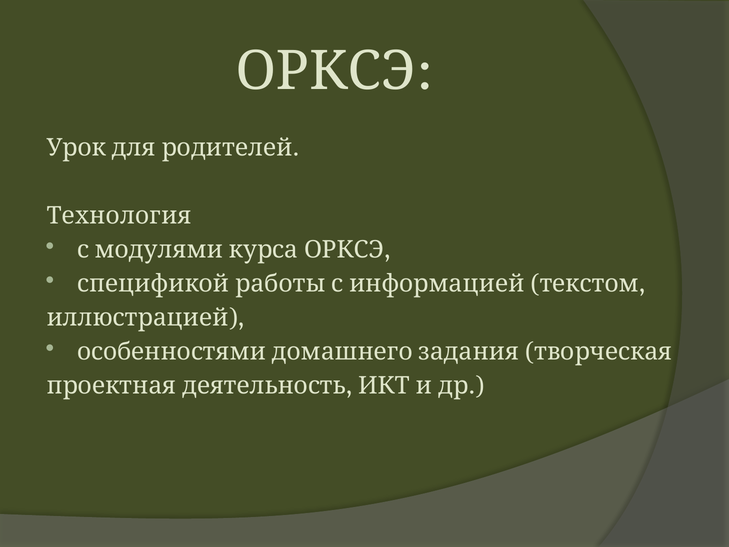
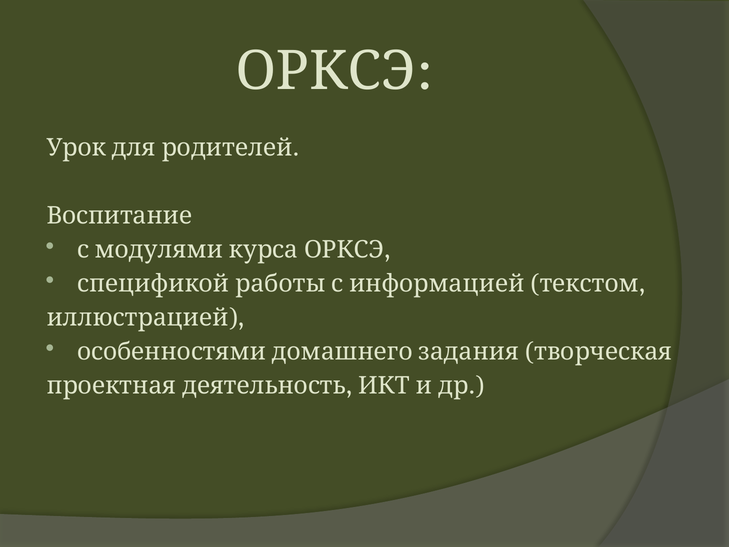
Технология: Технология -> Воспитание
